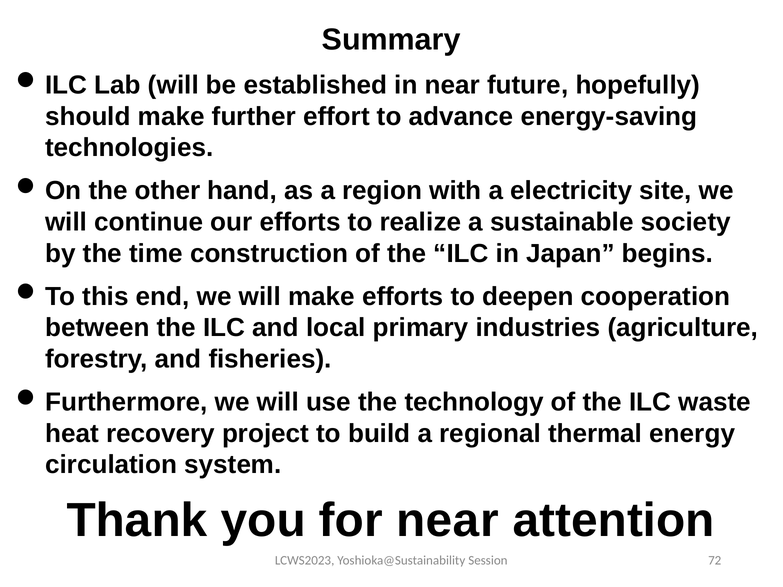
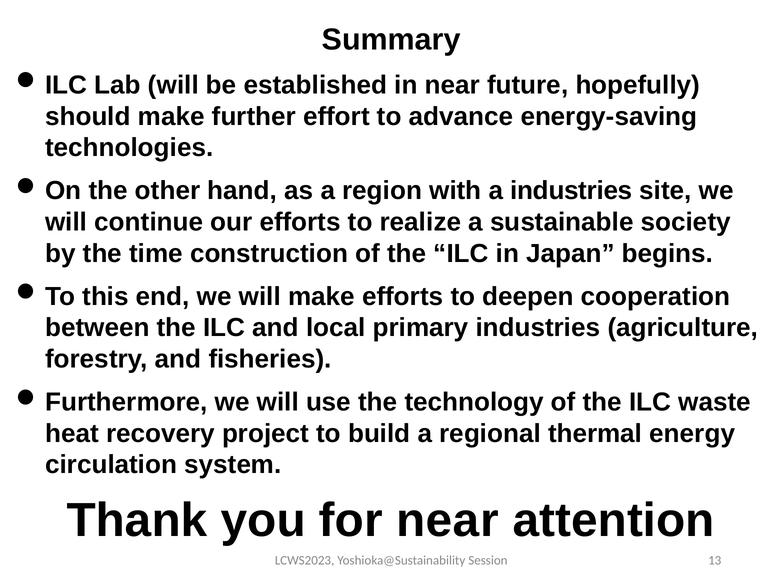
a electricity: electricity -> industries
72: 72 -> 13
